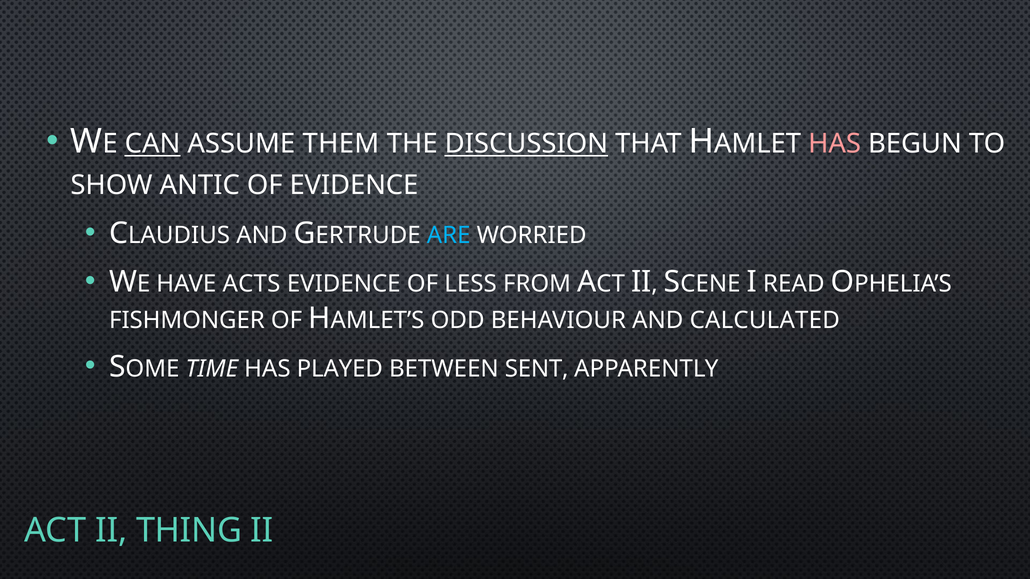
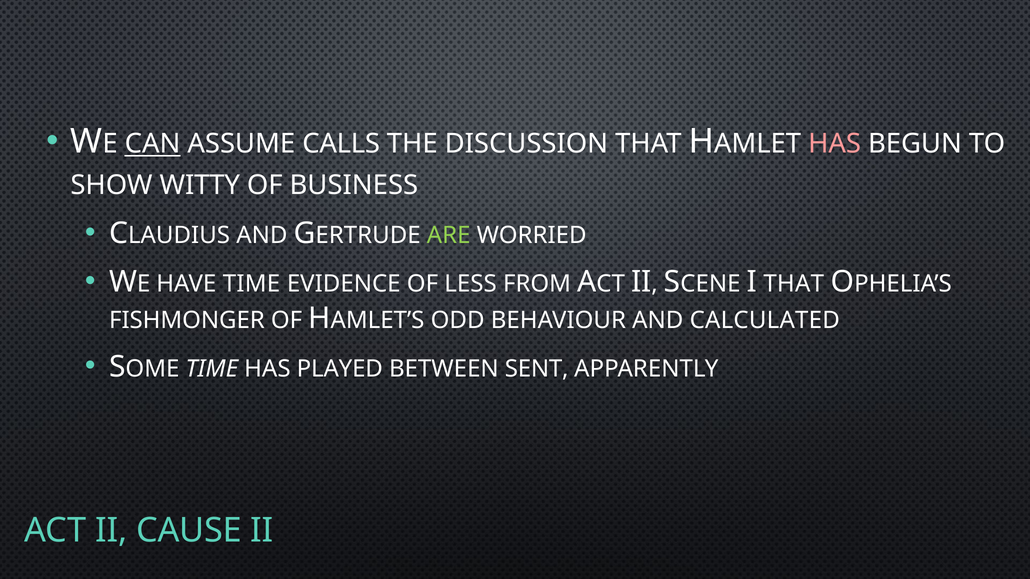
THEM: THEM -> CALLS
DISCUSSION underline: present -> none
ANTIC: ANTIC -> WITTY
OF EVIDENCE: EVIDENCE -> BUSINESS
ARE colour: light blue -> light green
HAVE ACTS: ACTS -> TIME
I READ: READ -> THAT
THING: THING -> CAUSE
